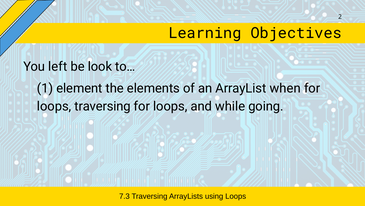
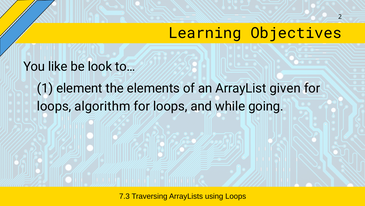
left: left -> like
when: when -> given
loops traversing: traversing -> algorithm
